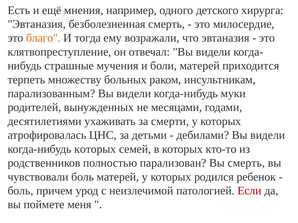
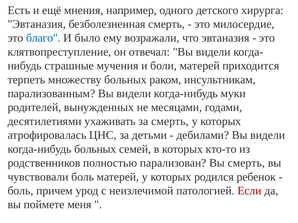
благо colour: orange -> blue
тогда: тогда -> было
за смерти: смерти -> смерть
когда-нибудь которых: которых -> больных
